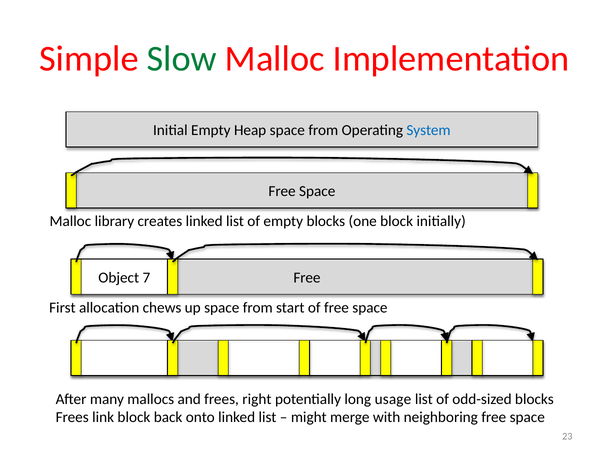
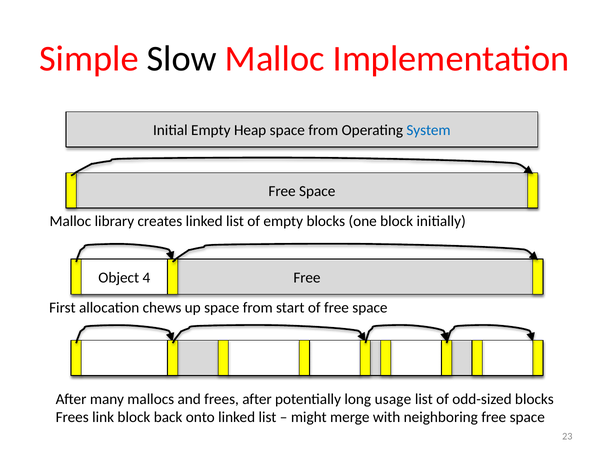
Slow colour: green -> black
7: 7 -> 4
frees right: right -> after
